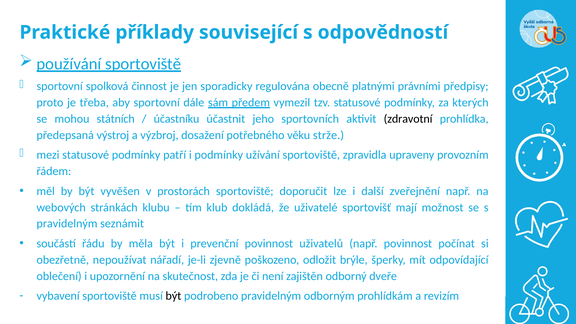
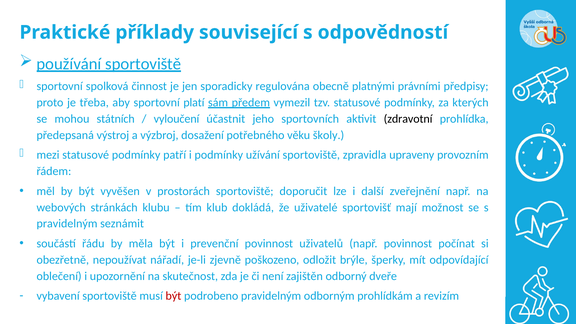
dále: dále -> platí
účastníku: účastníku -> vyloučení
strže: strže -> školy
být at (173, 296) colour: black -> red
